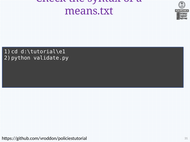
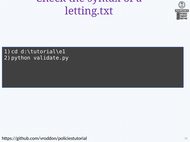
means.txt: means.txt -> letting.txt
